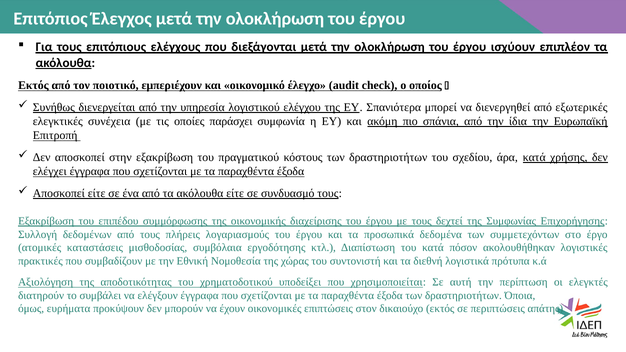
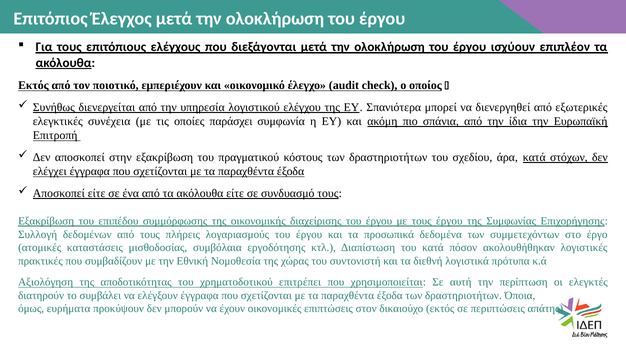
χρήσης: χρήσης -> στόχων
τους δεχτεί: δεχτεί -> έργου
υποδείξει: υποδείξει -> επιτρέπει
